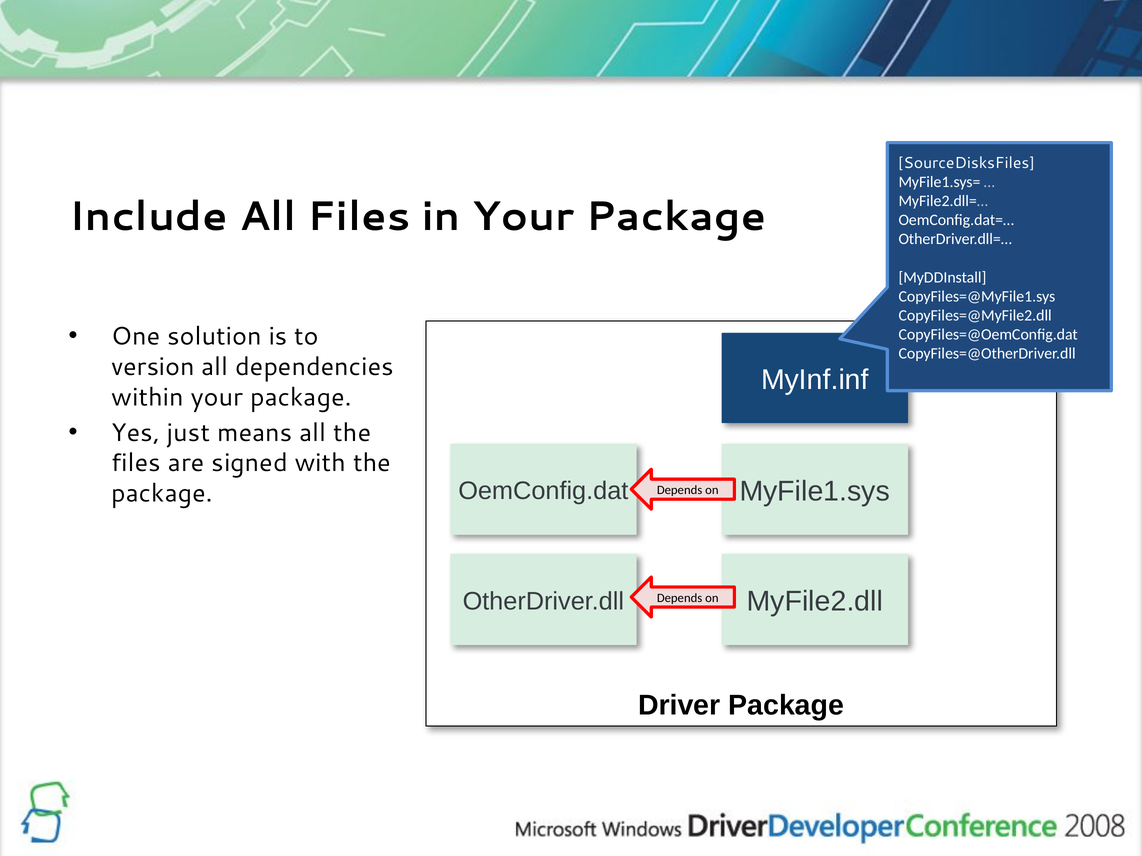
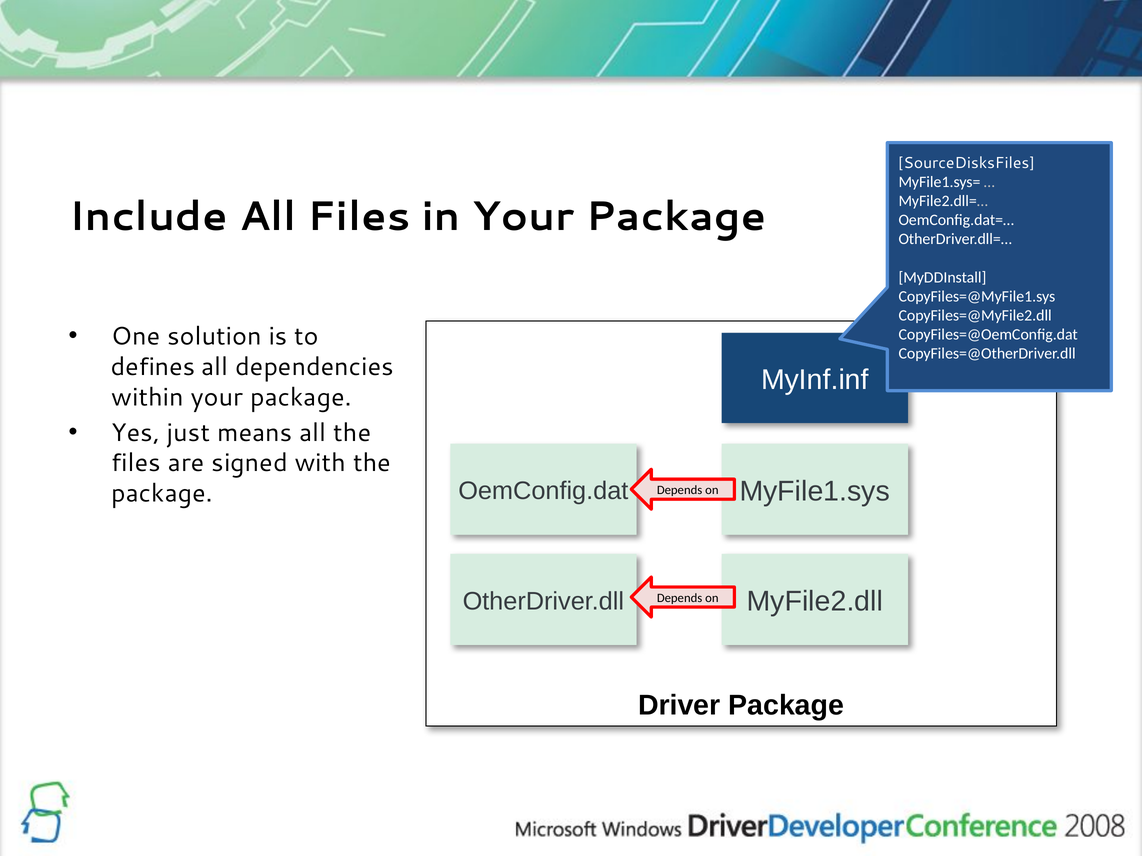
version: version -> defines
